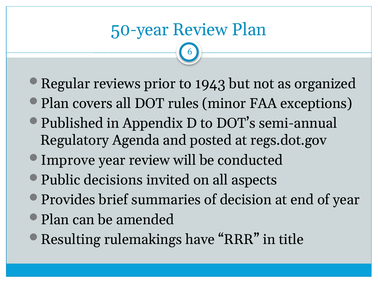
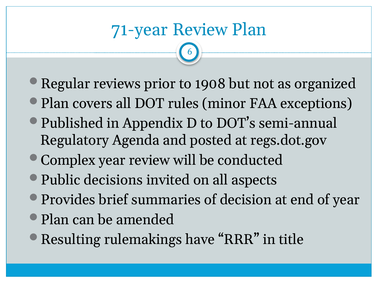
50-year: 50-year -> 71-year
1943: 1943 -> 1908
Improve: Improve -> Complex
